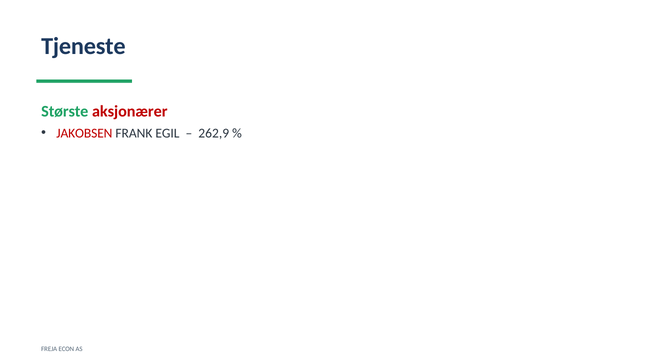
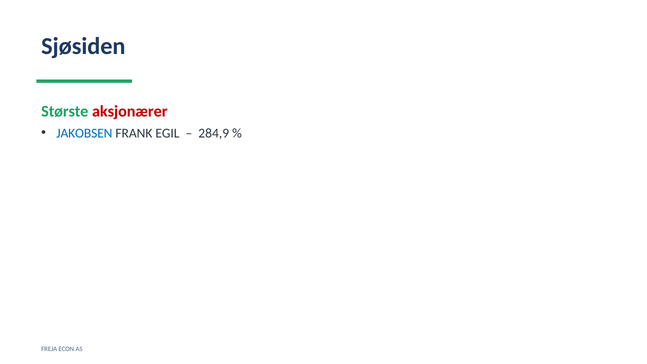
Tjeneste: Tjeneste -> Sjøsiden
JAKOBSEN colour: red -> blue
262,9: 262,9 -> 284,9
